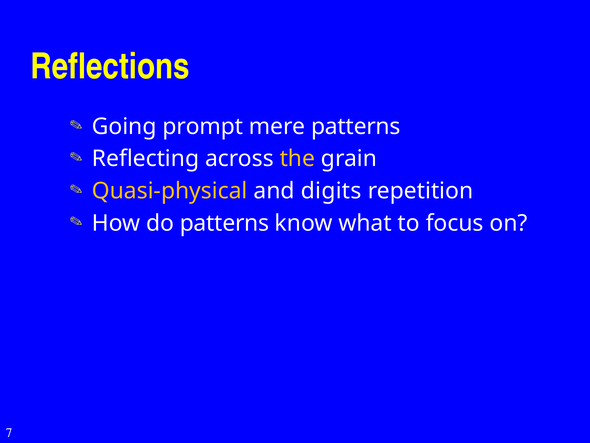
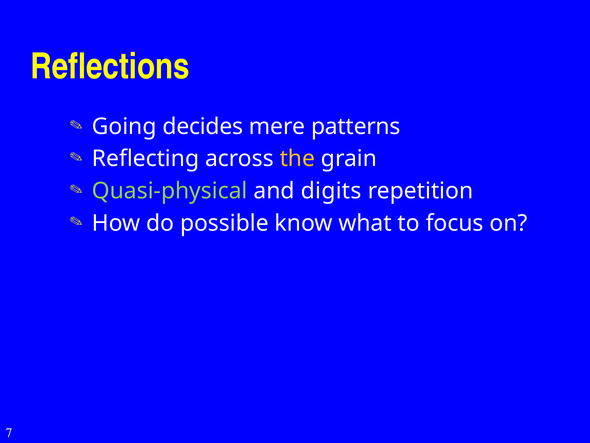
prompt: prompt -> decides
Quasi-physical colour: yellow -> light green
do patterns: patterns -> possible
